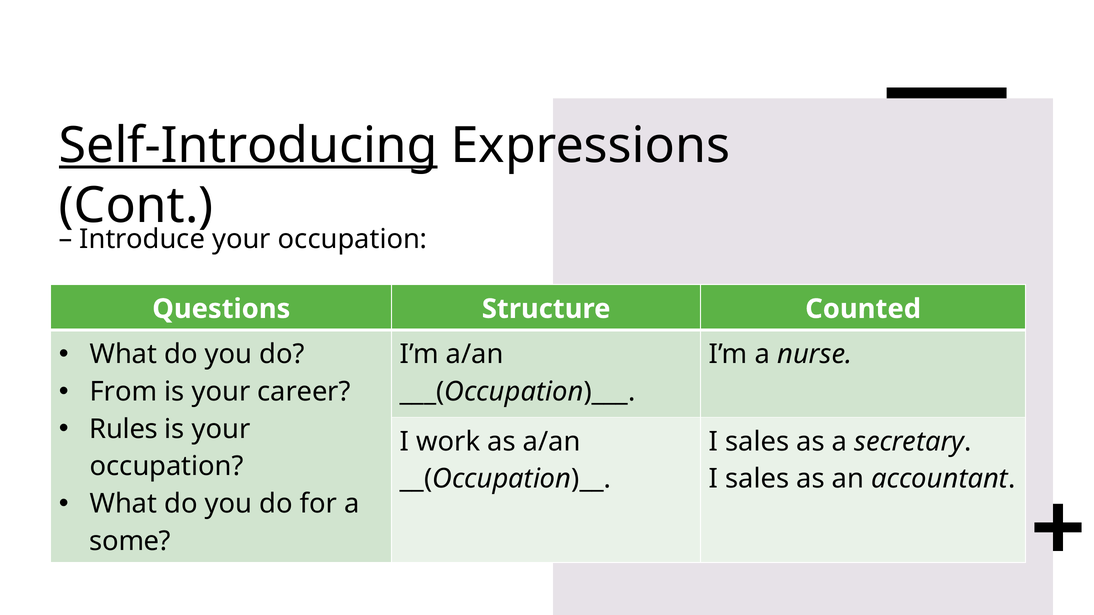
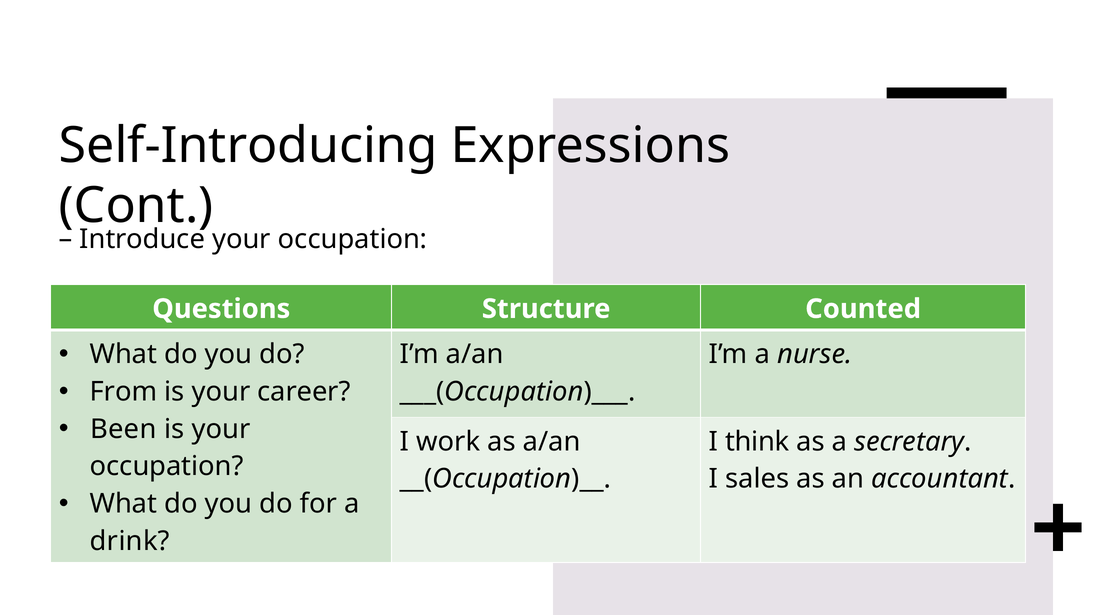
Self-Introducing underline: present -> none
Rules: Rules -> Been
sales at (757, 442): sales -> think
some: some -> drink
